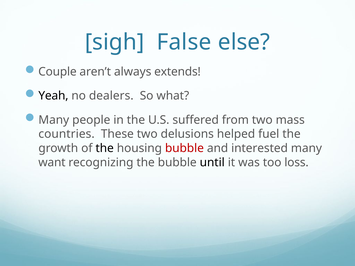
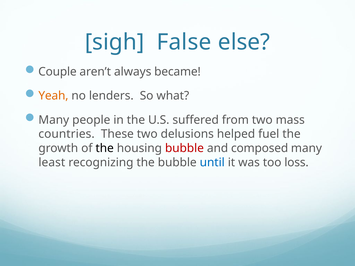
extends: extends -> became
Yeah colour: black -> orange
dealers: dealers -> lenders
interested: interested -> composed
want: want -> least
until colour: black -> blue
